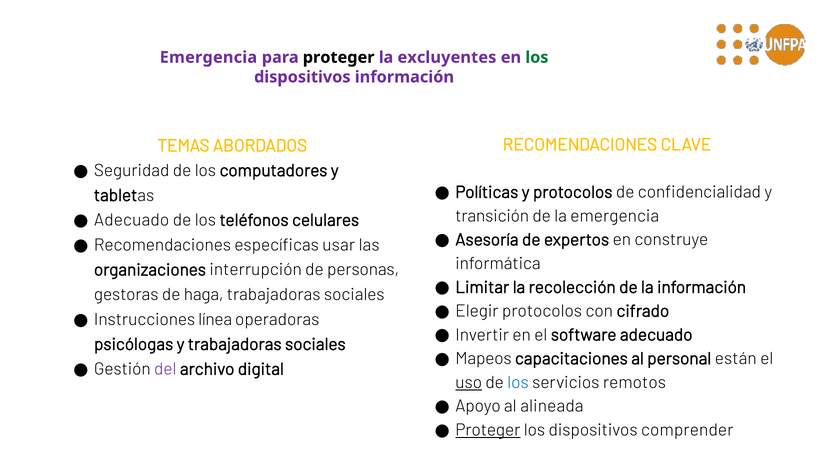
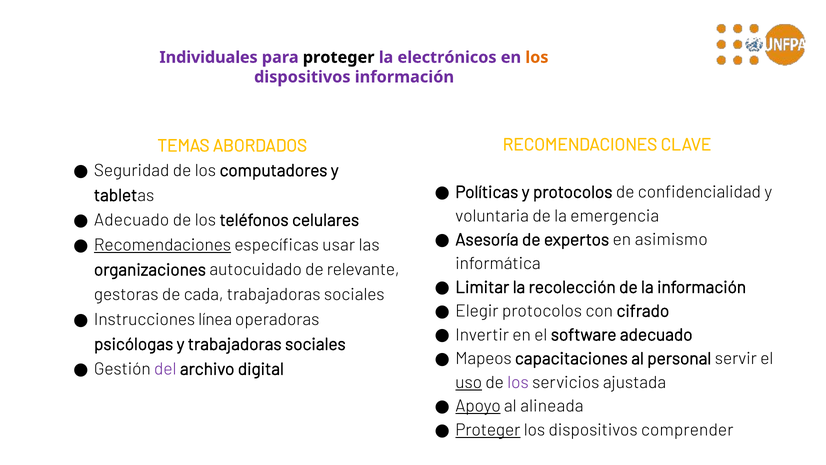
Emergencia at (208, 57): Emergencia -> Individuales
excluyentes: excluyentes -> electrónicos
los at (537, 57) colour: green -> orange
transición: transición -> voluntaria
construye: construye -> asimismo
Recomendaciones at (163, 245) underline: none -> present
interrupción: interrupción -> autocuidado
personas: personas -> relevante
haga: haga -> cada
están: están -> servir
los at (518, 382) colour: blue -> purple
remotos: remotos -> ajustada
Apoyo underline: none -> present
